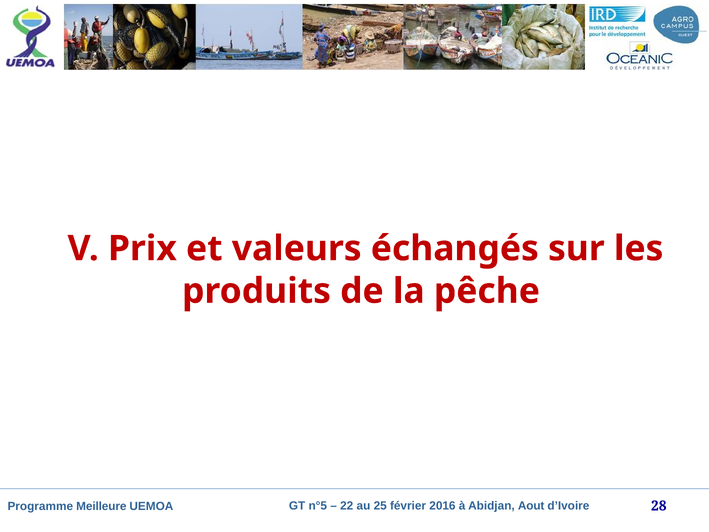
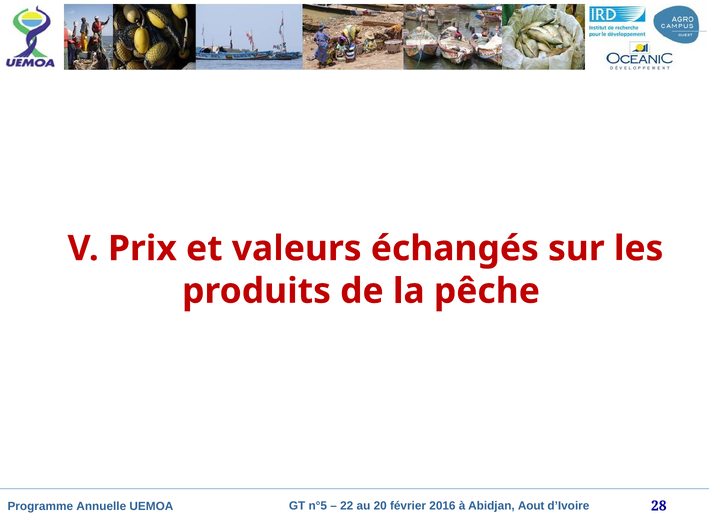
25: 25 -> 20
Meilleure: Meilleure -> Annuelle
